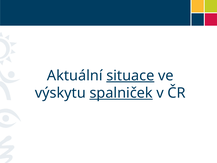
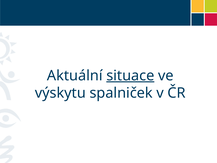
spalniček underline: present -> none
